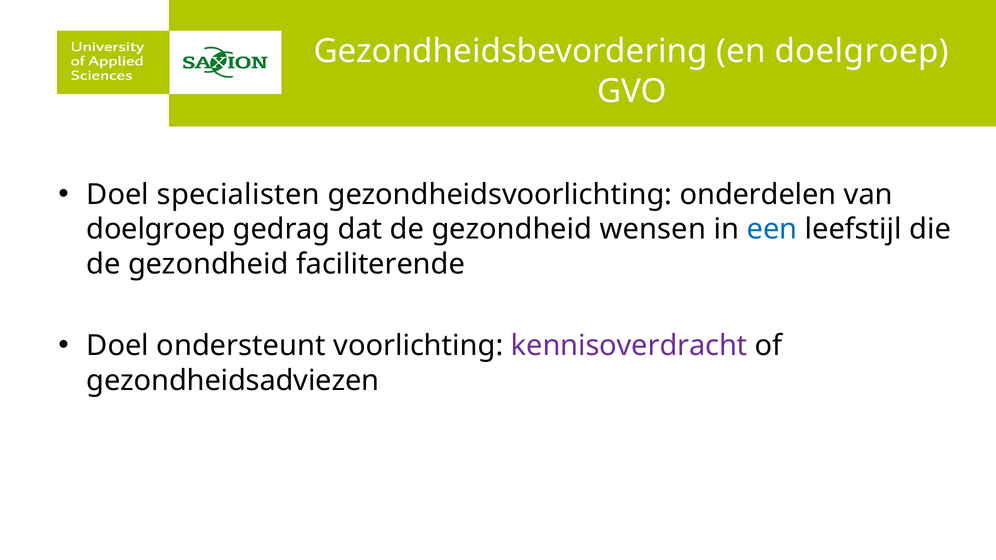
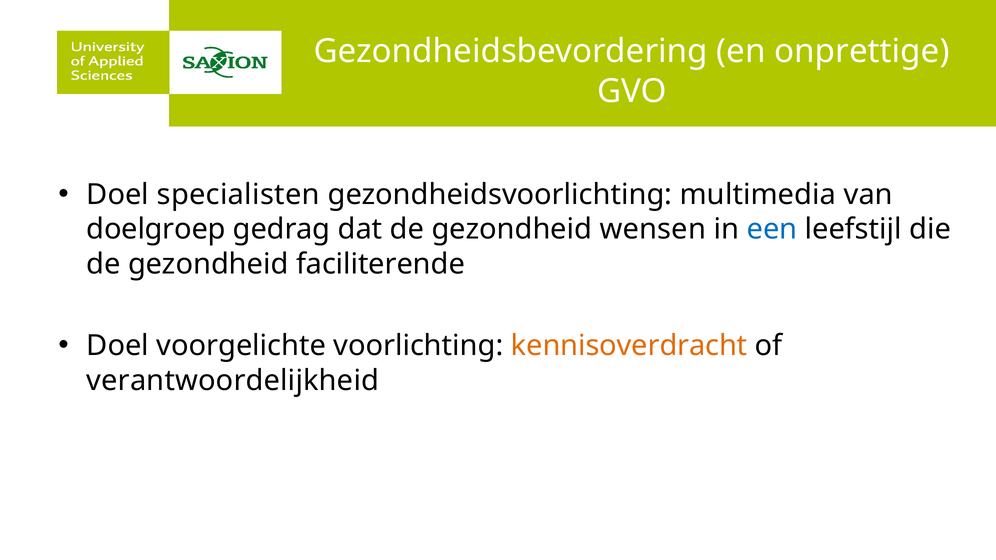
en doelgroep: doelgroep -> onprettige
onderdelen: onderdelen -> multimedia
ondersteunt: ondersteunt -> voorgelichte
kennisoverdracht colour: purple -> orange
gezondheidsadviezen: gezondheidsadviezen -> verantwoordelijkheid
